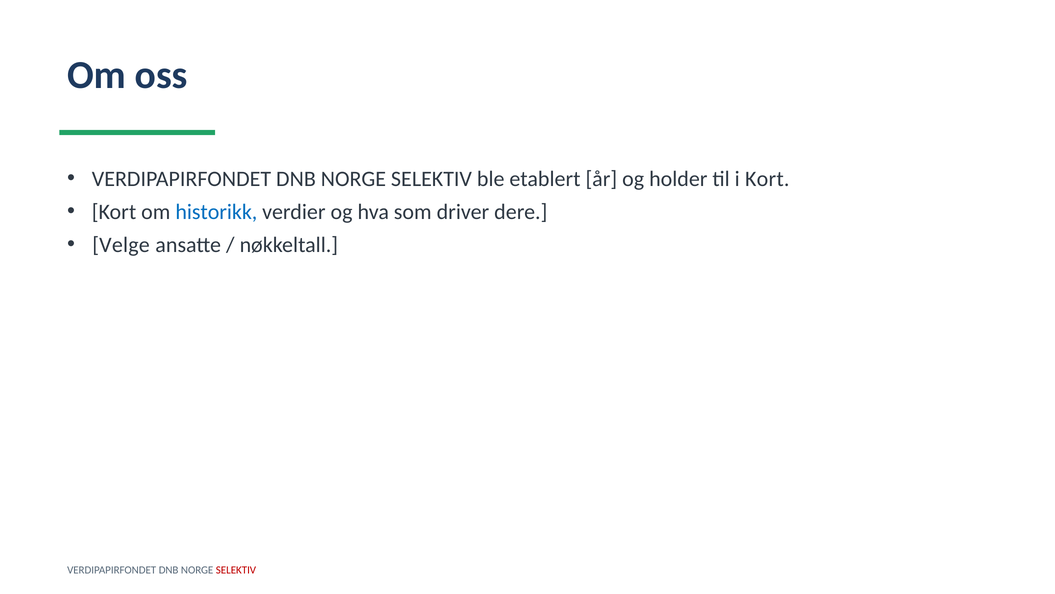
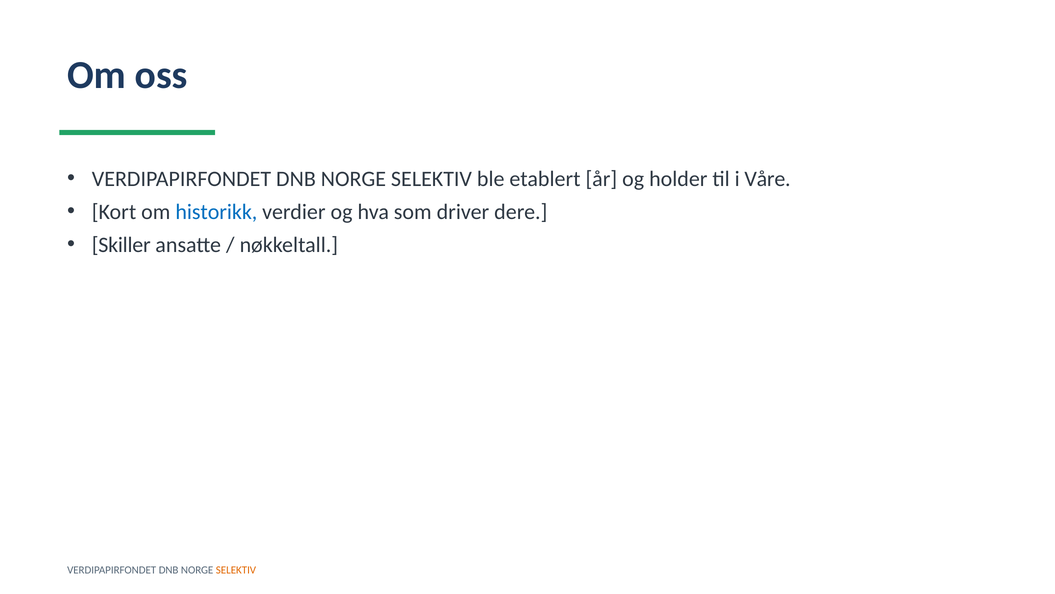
i Kort: Kort -> Våre
Velge: Velge -> Skiller
SELEKTIV at (236, 569) colour: red -> orange
